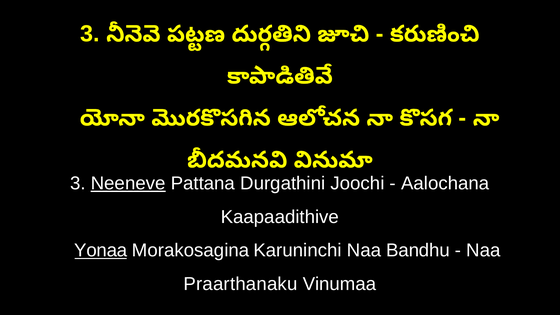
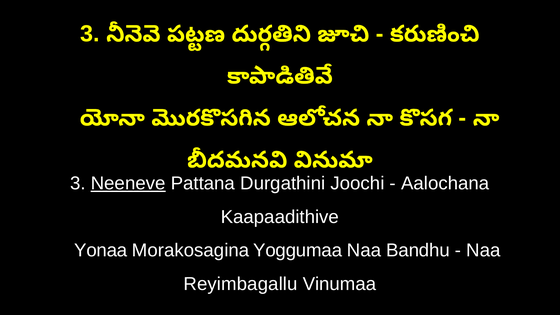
Yonaa underline: present -> none
Karuninchi: Karuninchi -> Yoggumaa
Praarthanaku: Praarthanaku -> Reyimbagallu
